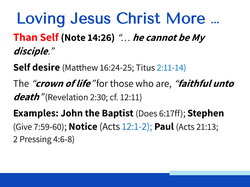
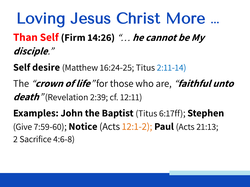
Note: Note -> Firm
2:30: 2:30 -> 2:39
Baptist Does: Does -> Titus
12:1-2 colour: blue -> orange
Pressing: Pressing -> Sacrifice
